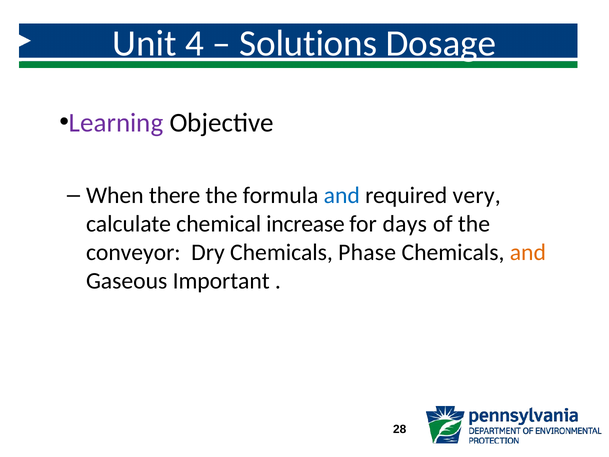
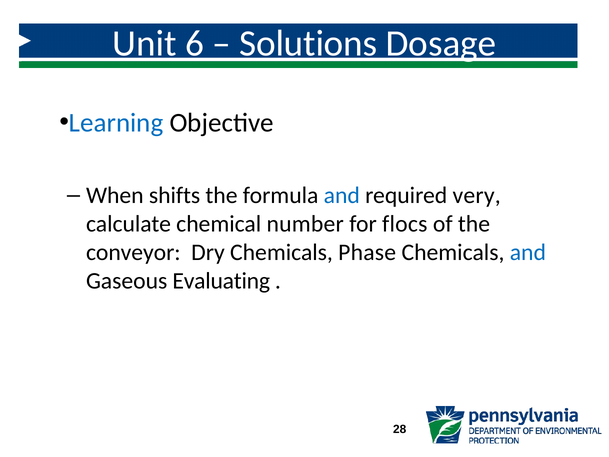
4: 4 -> 6
Learning colour: purple -> blue
there: there -> shifts
increase: increase -> number
days: days -> flocs
and at (528, 252) colour: orange -> blue
Important: Important -> Evaluating
